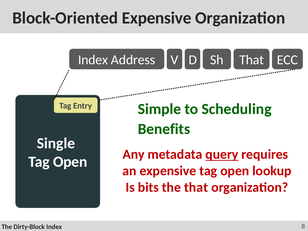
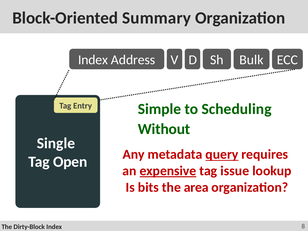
Block-Oriented Expensive: Expensive -> Summary
Sh That: That -> Bulk
Benefits: Benefits -> Without
expensive at (168, 171) underline: none -> present
open at (235, 171): open -> issue
the that: that -> area
